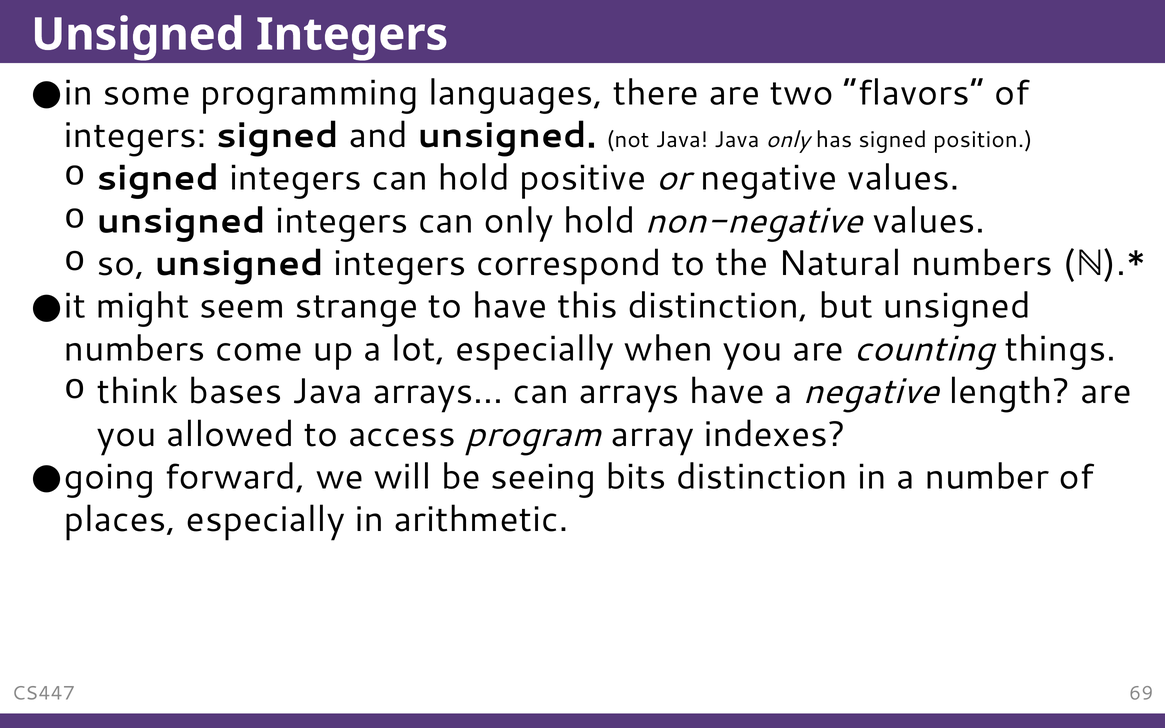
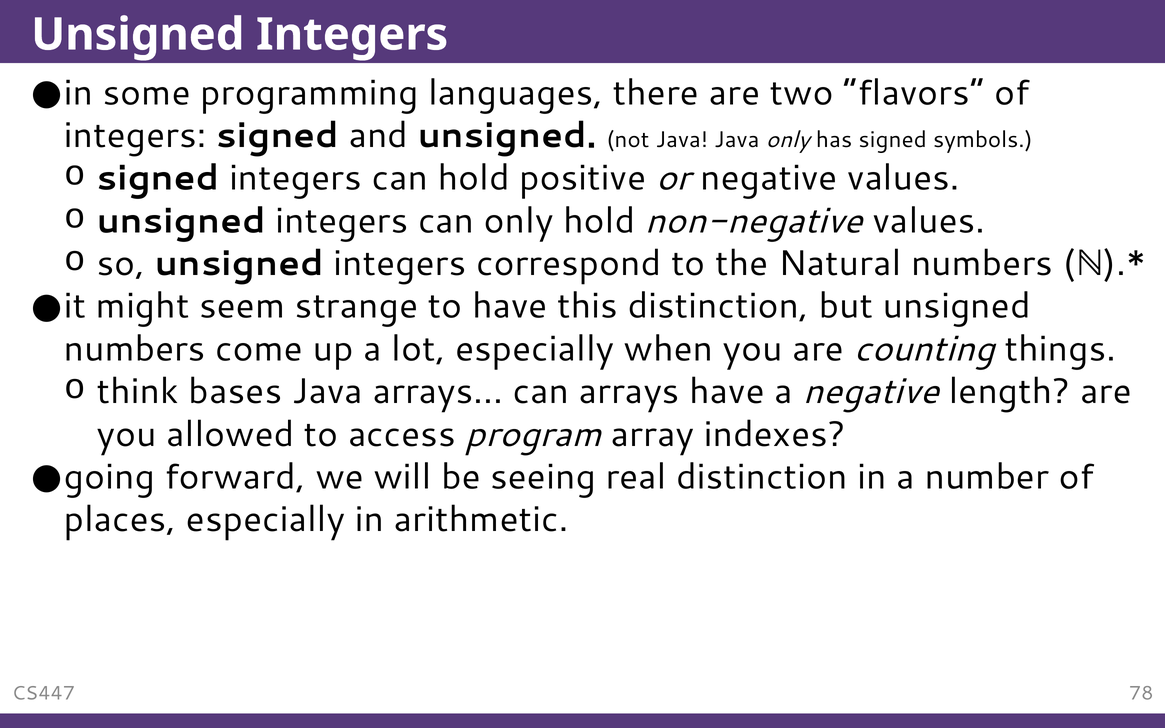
position: position -> symbols
bits: bits -> real
69: 69 -> 78
